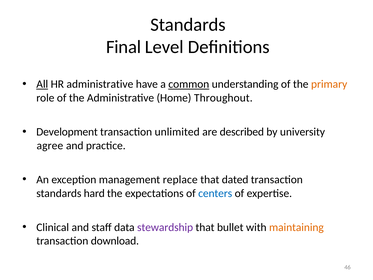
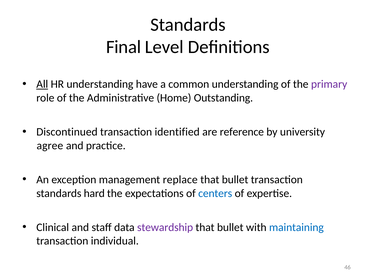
HR administrative: administrative -> understanding
common underline: present -> none
primary colour: orange -> purple
Throughout: Throughout -> Outstanding
Development: Development -> Discontinued
unlimited: unlimited -> identified
described: described -> reference
dated at (235, 179): dated -> bullet
maintaining colour: orange -> blue
download: download -> individual
